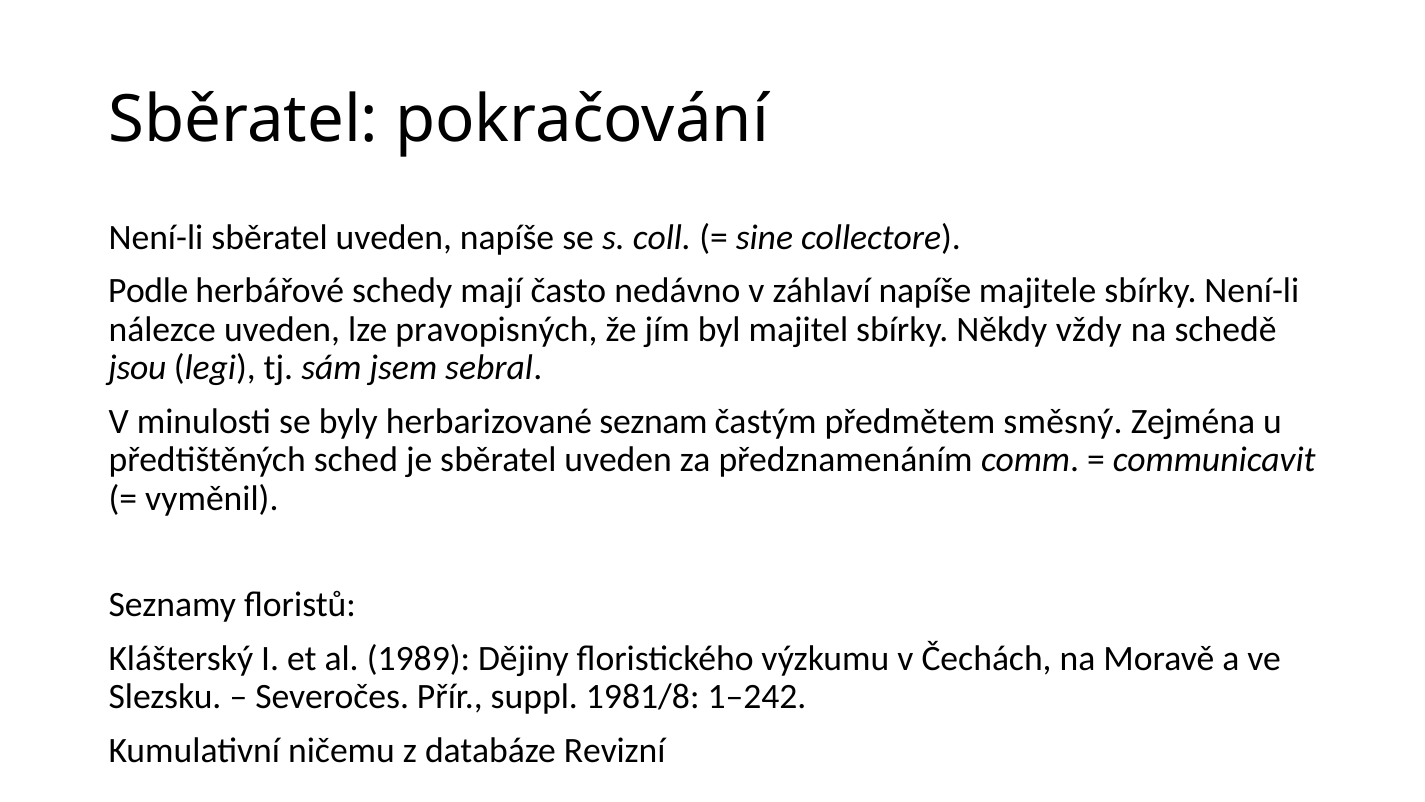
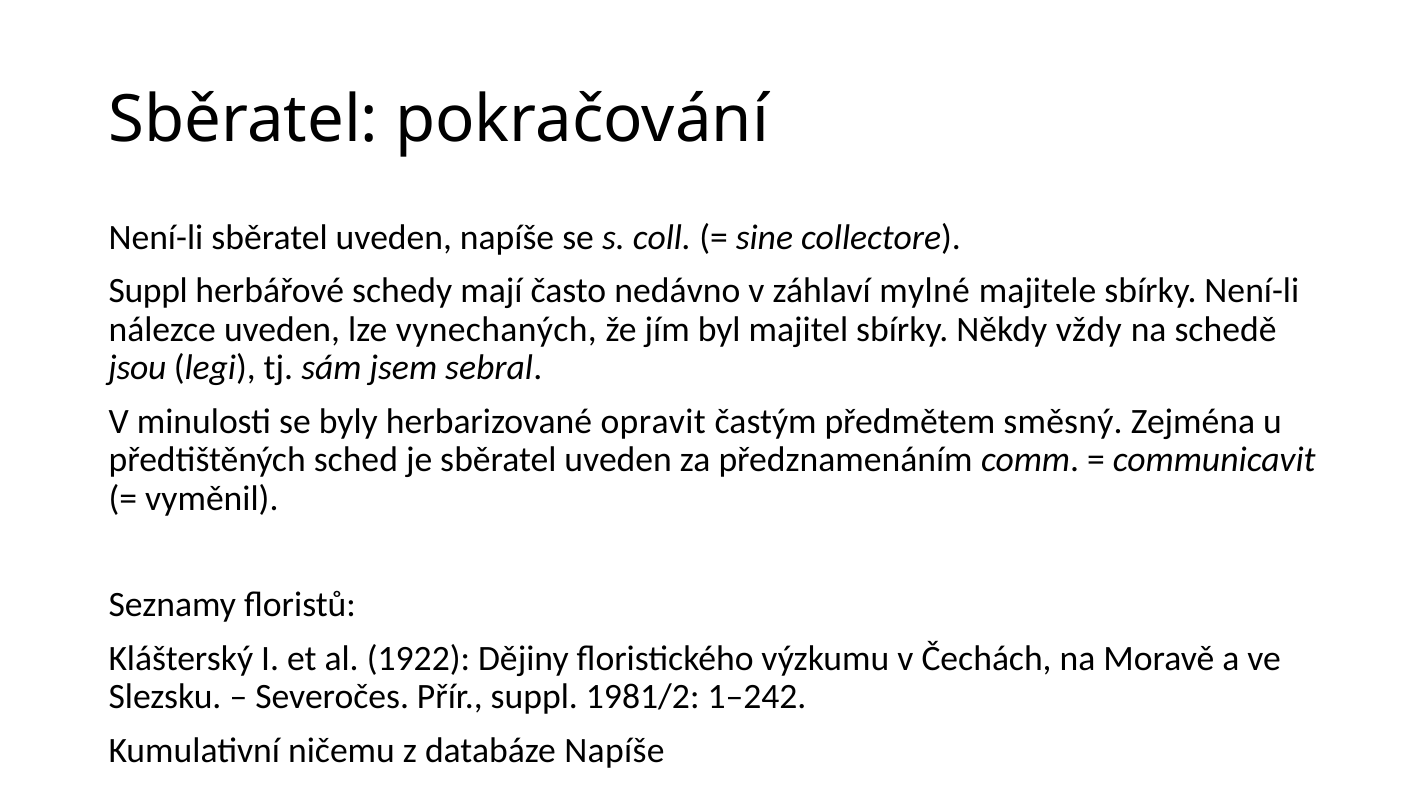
Podle at (148, 291): Podle -> Suppl
záhlaví napíše: napíše -> mylné
pravopisných: pravopisných -> vynechaných
seznam: seznam -> opravit
1989: 1989 -> 1922
1981/8: 1981/8 -> 1981/2
databáze Revizní: Revizní -> Napíše
